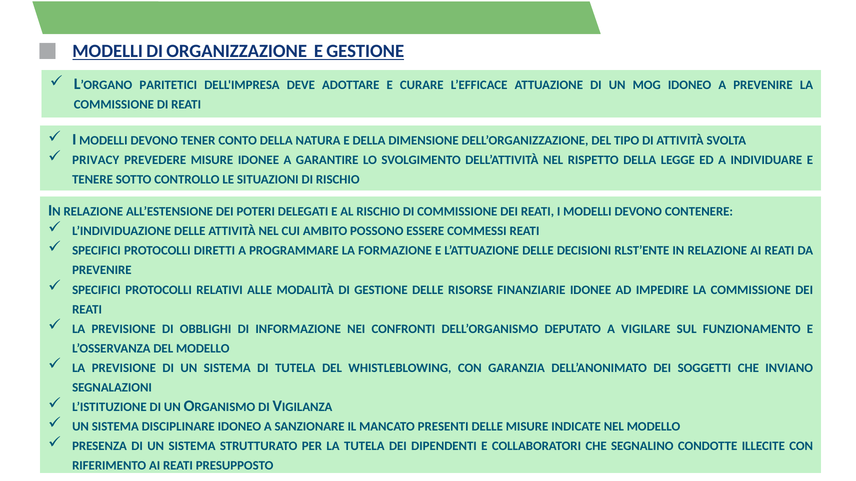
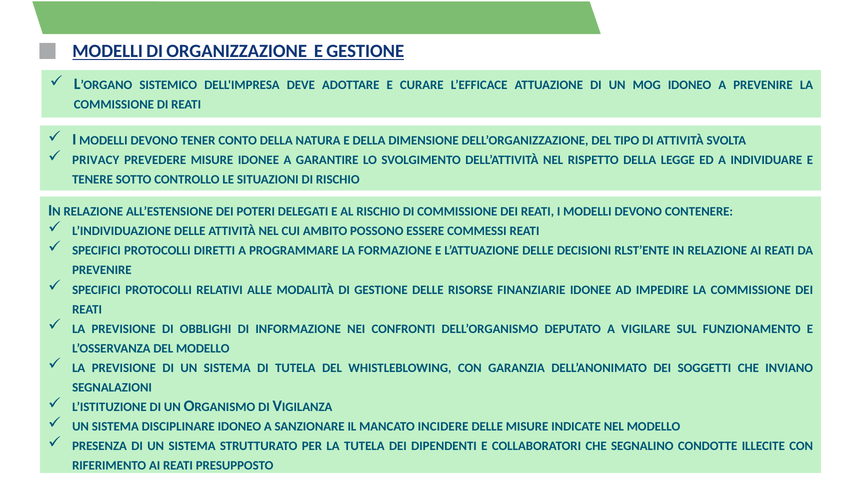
PARITETICI: PARITETICI -> SISTEMICO
PRESENTI: PRESENTI -> INCIDERE
